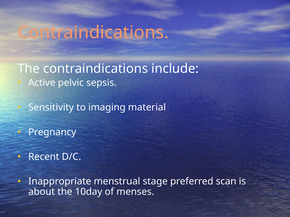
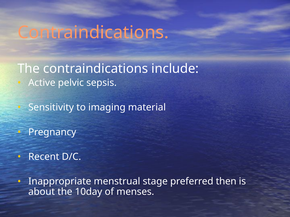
scan: scan -> then
